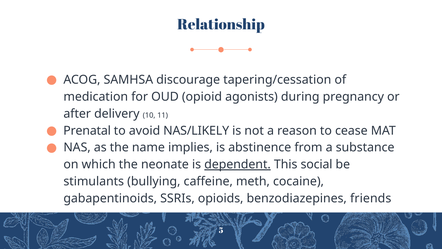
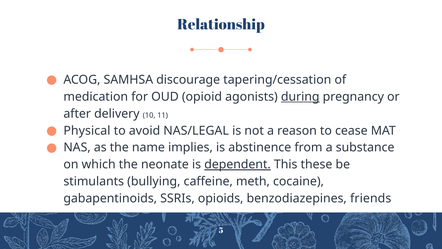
during underline: none -> present
Prenatal: Prenatal -> Physical
NAS/LIKELY: NAS/LIKELY -> NAS/LEGAL
social: social -> these
